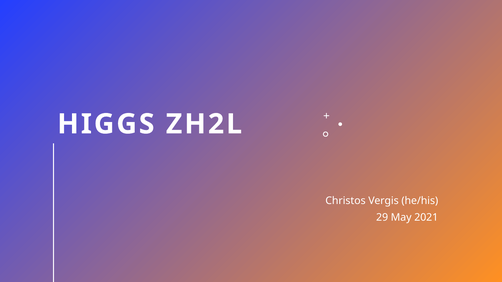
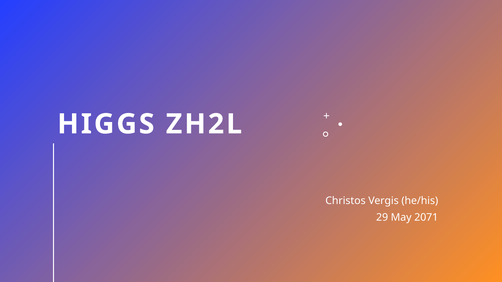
2021: 2021 -> 2071
